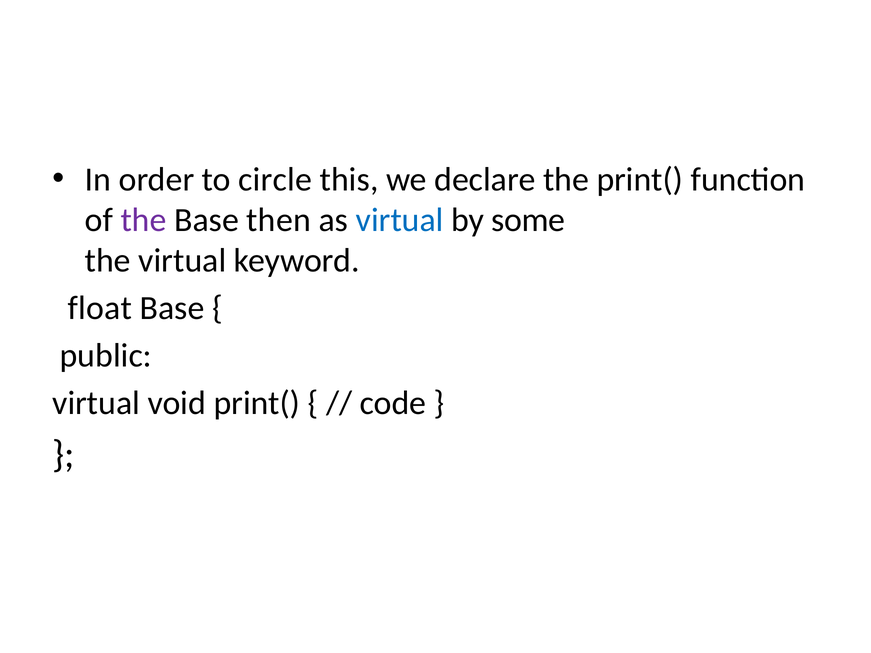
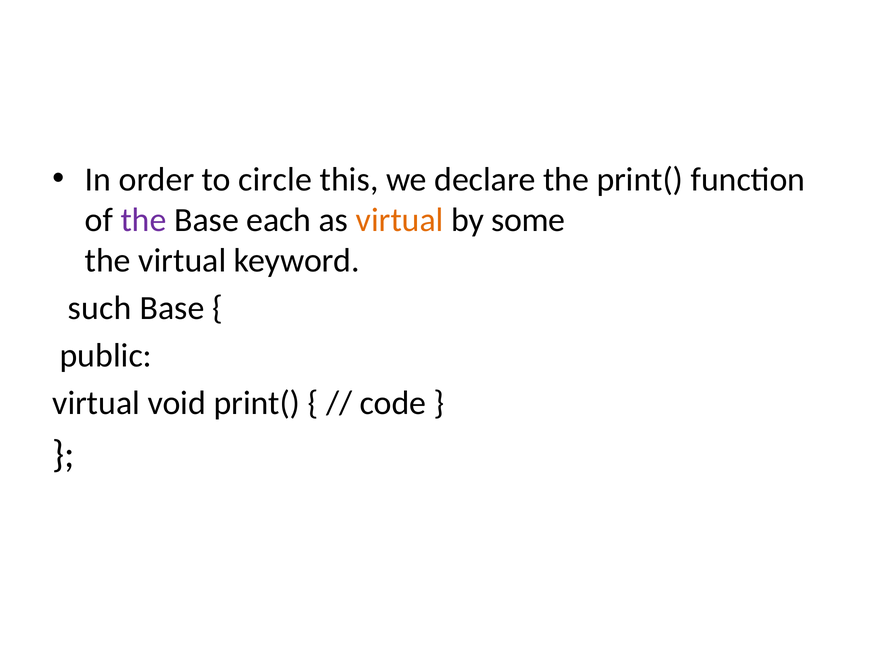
then: then -> each
virtual at (400, 220) colour: blue -> orange
float: float -> such
